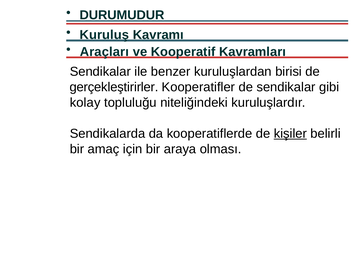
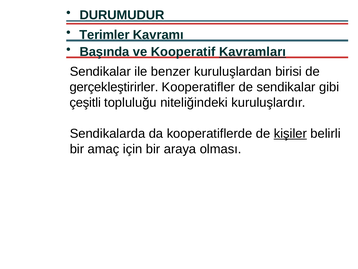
Kuruluş: Kuruluş -> Terimler
Araçları: Araçları -> Başında
Kavramları underline: none -> present
kolay: kolay -> çeşitli
